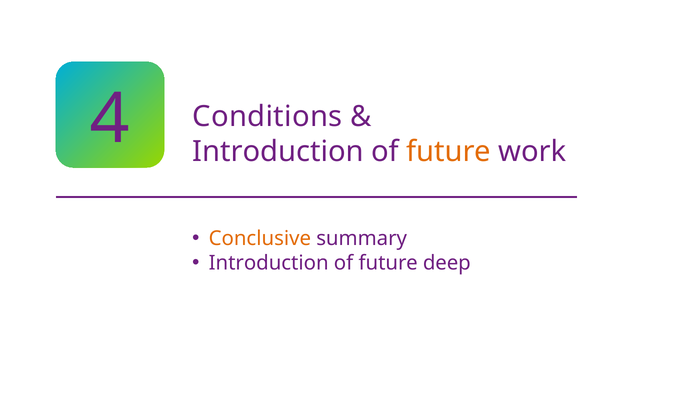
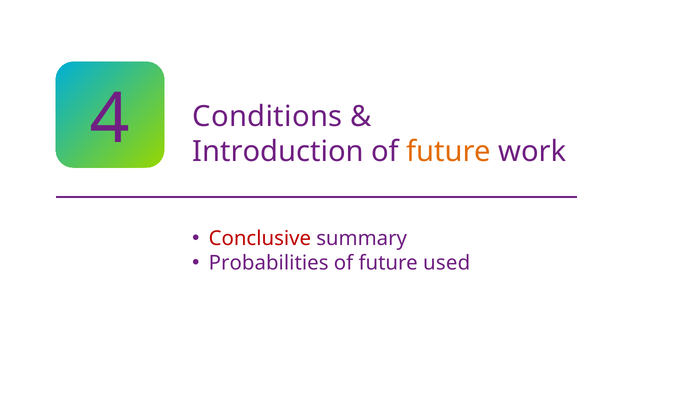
Conclusive colour: orange -> red
Introduction at (269, 263): Introduction -> Probabilities
deep: deep -> used
